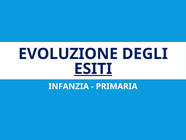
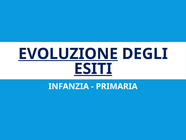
EVOLUZIONE underline: none -> present
